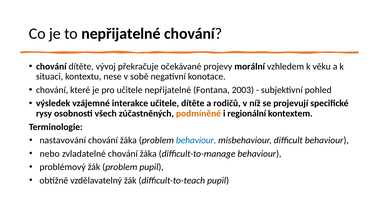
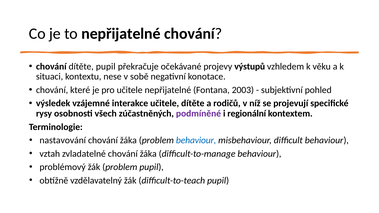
dítěte vývoj: vývoj -> pupil
morální: morální -> výstupů
podmíněné colour: orange -> purple
nebo: nebo -> vztah
